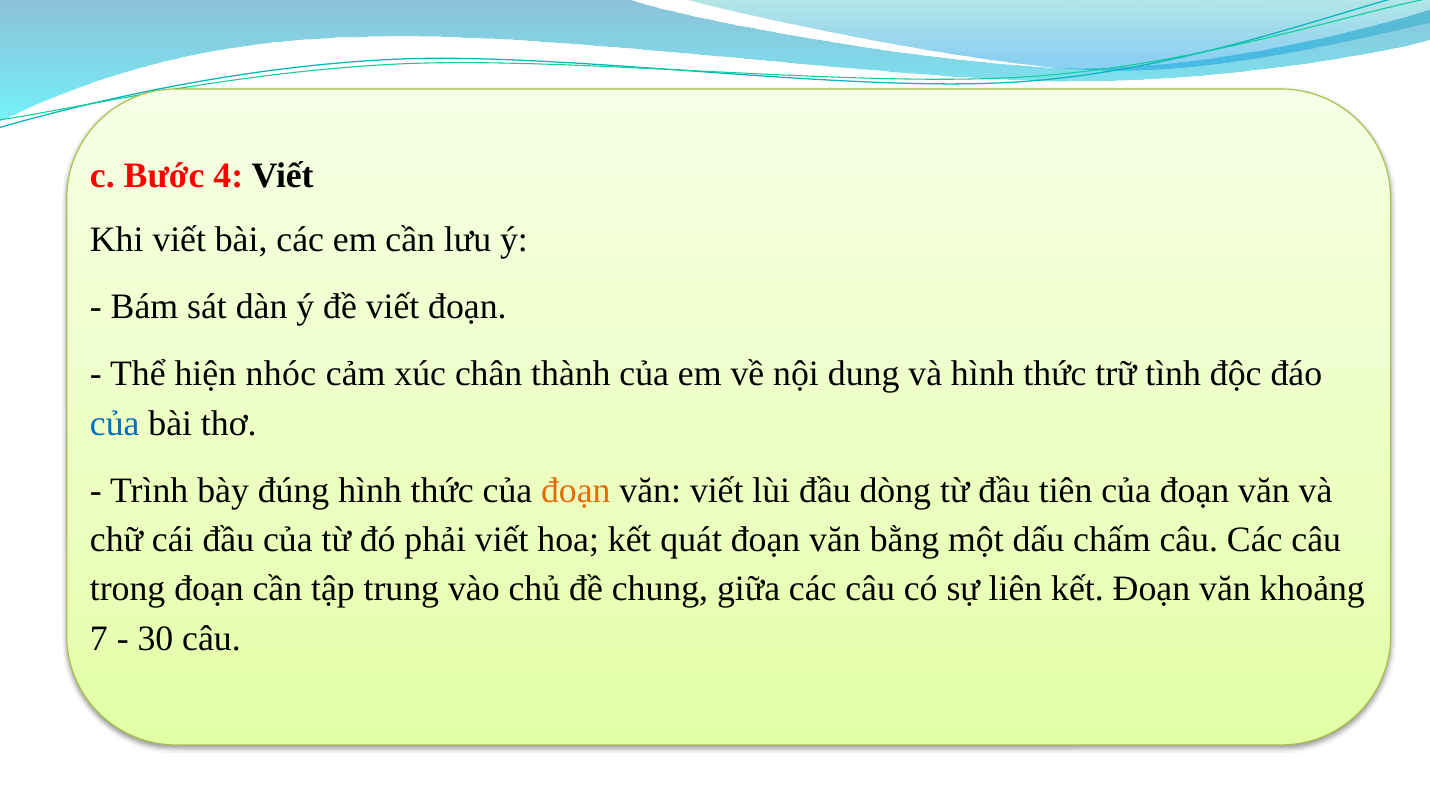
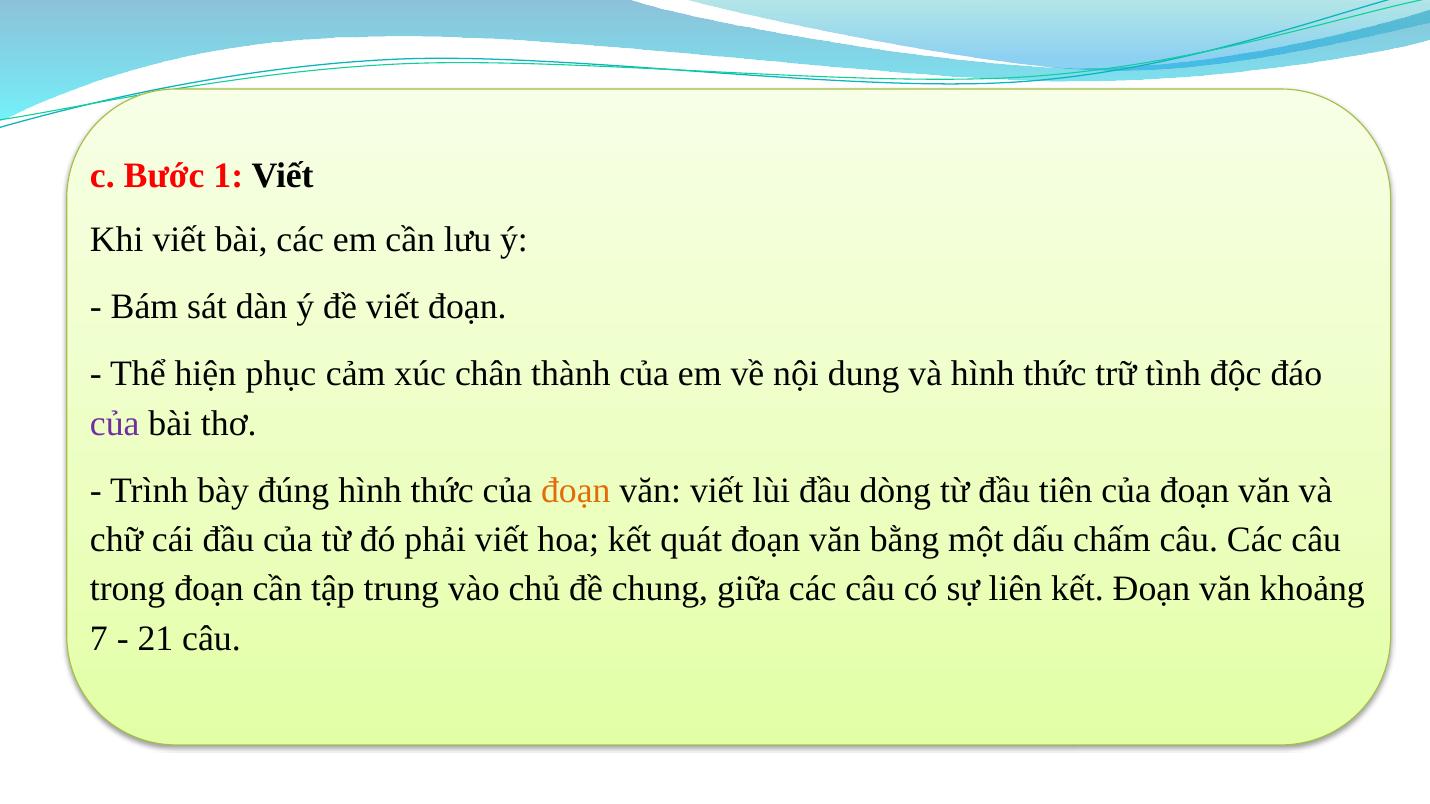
4: 4 -> 1
nhóc: nhóc -> phục
của at (115, 424) colour: blue -> purple
30: 30 -> 21
